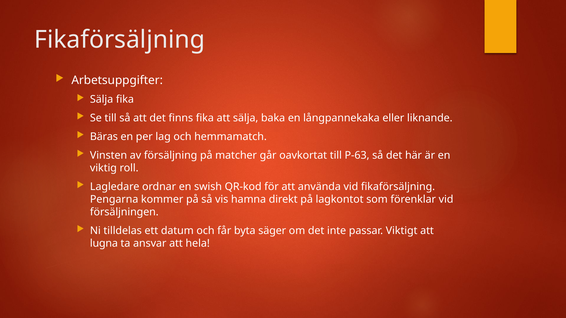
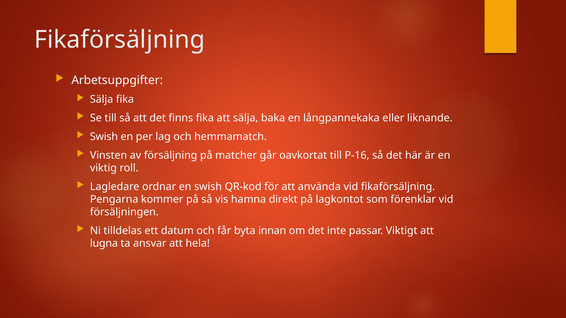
Bäras at (104, 137): Bäras -> Swish
P-63: P-63 -> P-16
säger: säger -> innan
